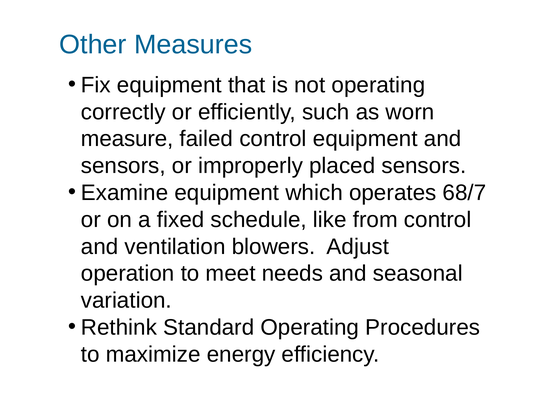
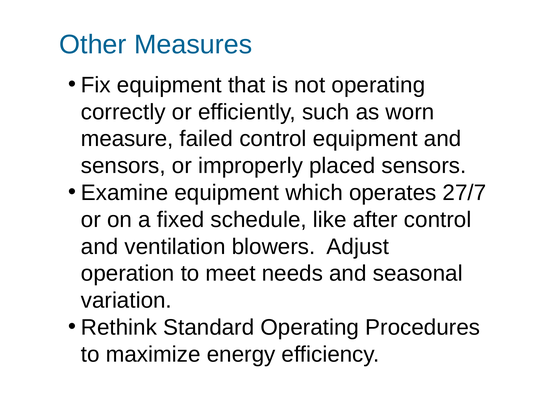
68/7: 68/7 -> 27/7
from: from -> after
